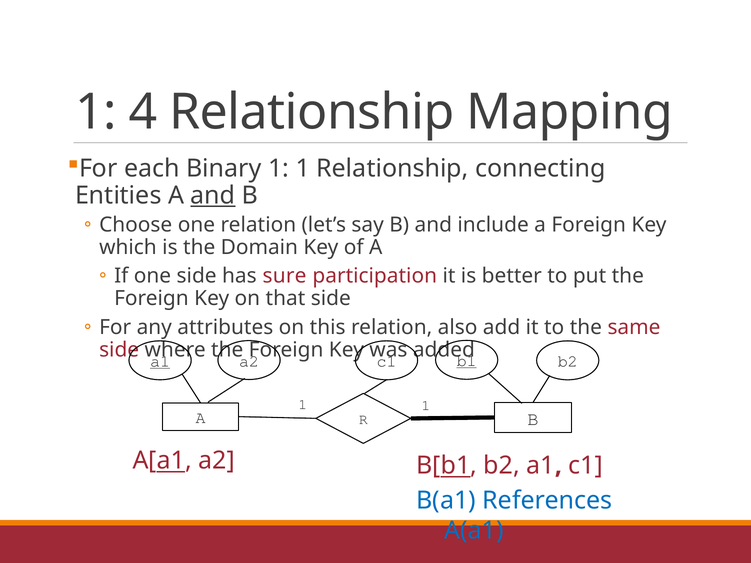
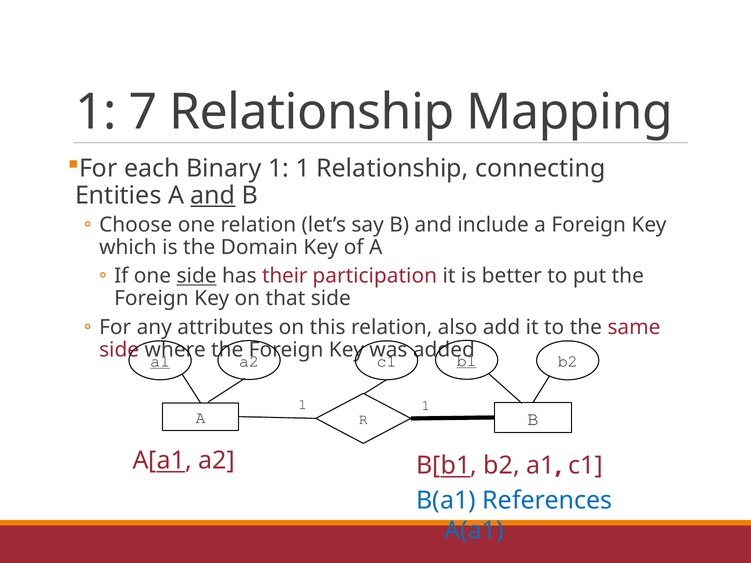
4: 4 -> 7
side at (197, 276) underline: none -> present
sure: sure -> their
